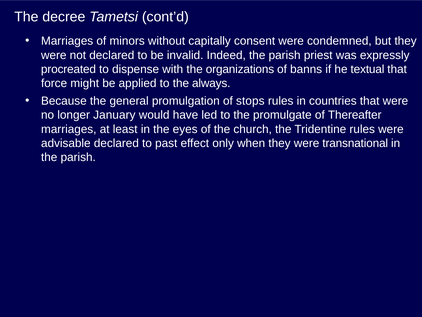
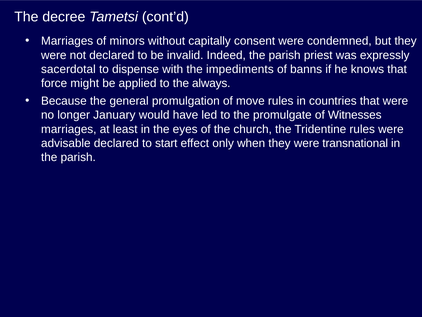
procreated: procreated -> sacerdotal
organizations: organizations -> impediments
textual: textual -> knows
stops: stops -> move
Thereafter: Thereafter -> Witnesses
past: past -> start
